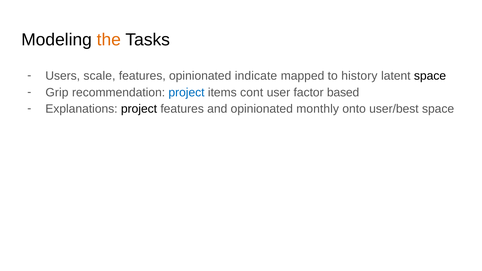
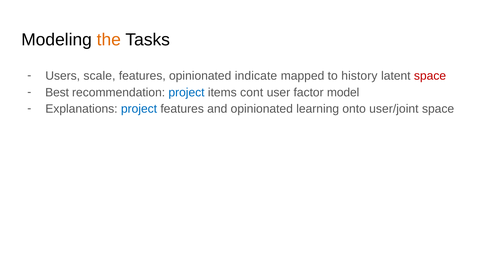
space at (430, 76) colour: black -> red
Grip: Grip -> Best
based: based -> model
project at (139, 109) colour: black -> blue
monthly: monthly -> learning
user/best: user/best -> user/joint
